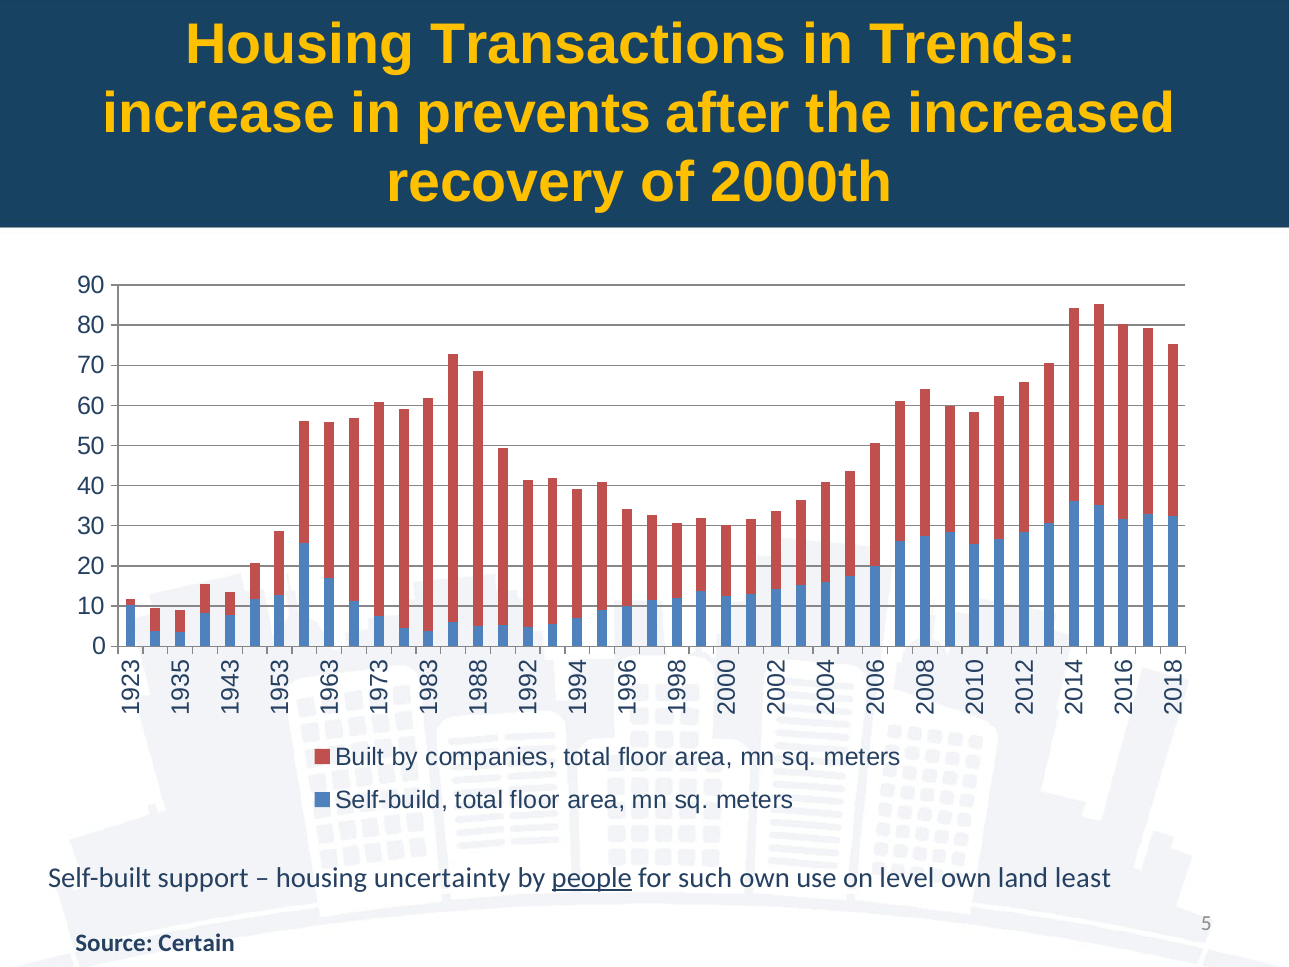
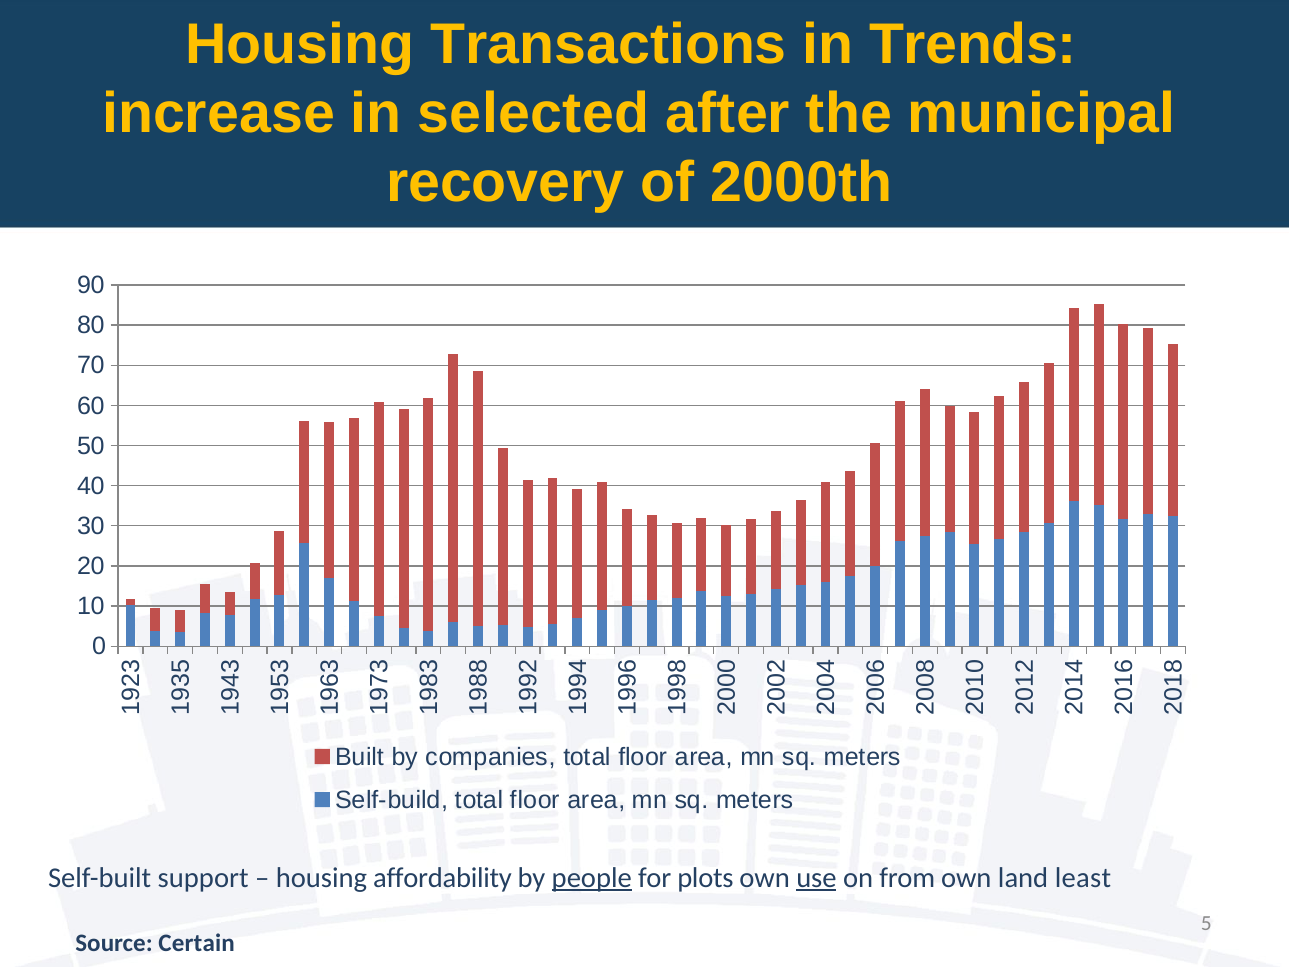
prevents: prevents -> selected
increased: increased -> municipal
uncertainty: uncertainty -> affordability
such: such -> plots
use underline: none -> present
level: level -> from
